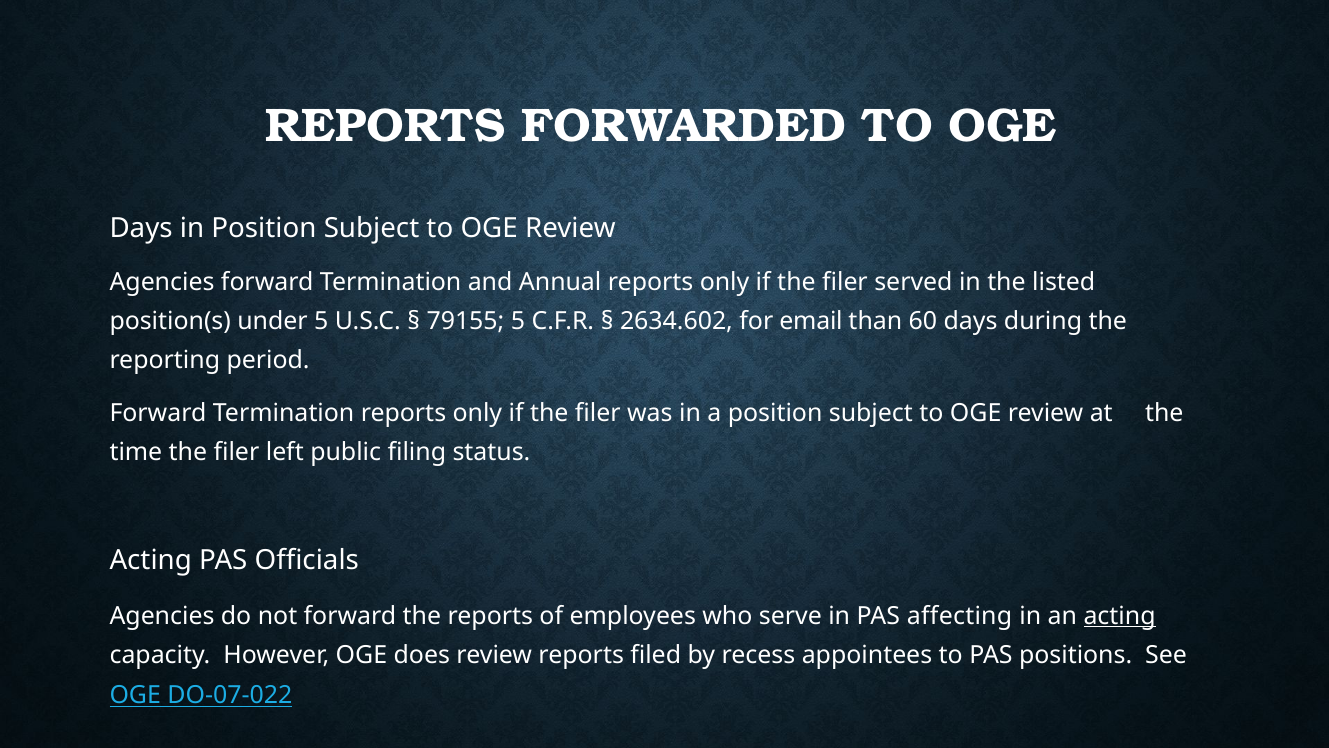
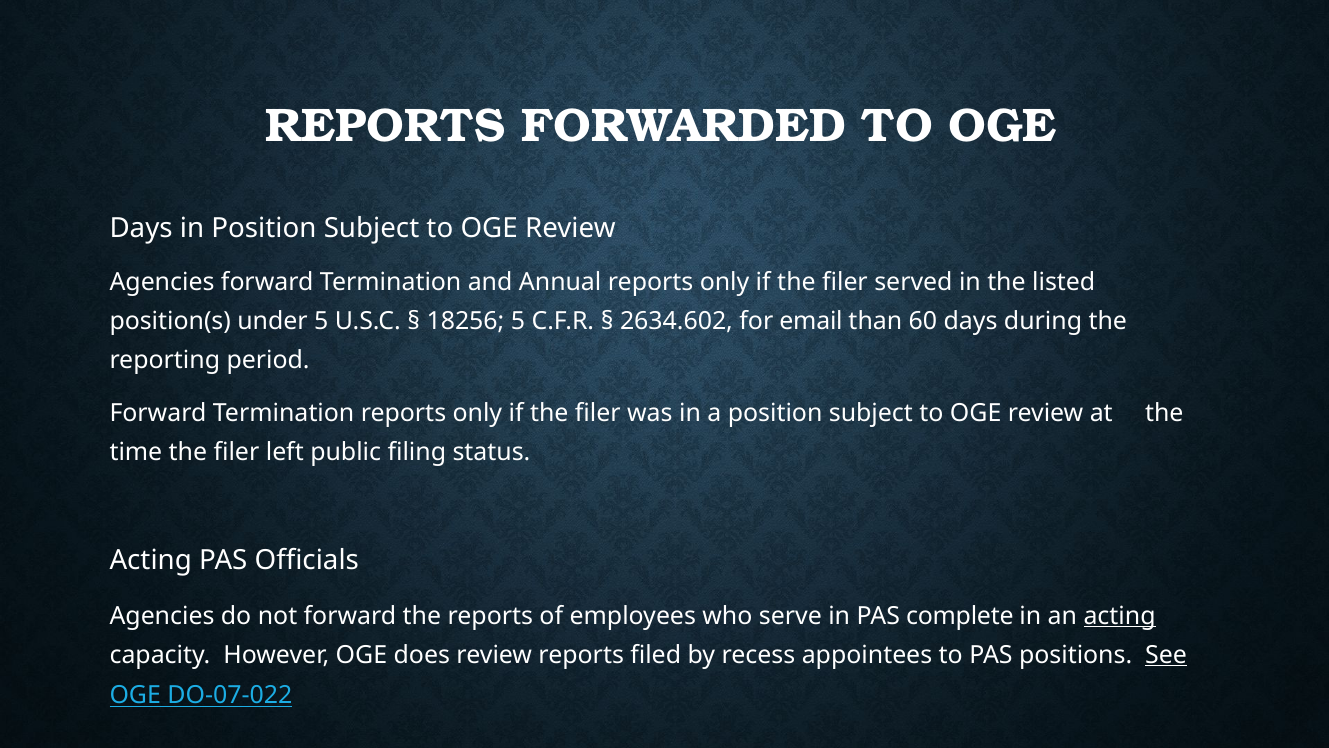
79155: 79155 -> 18256
affecting: affecting -> complete
See underline: none -> present
